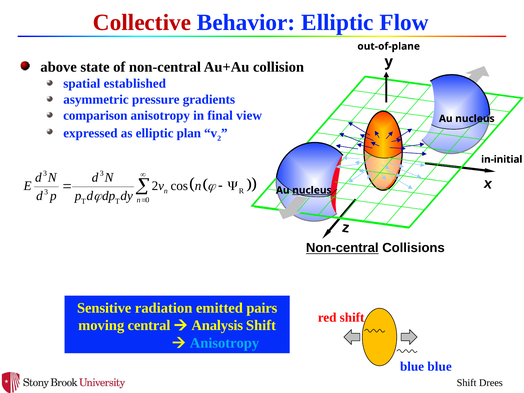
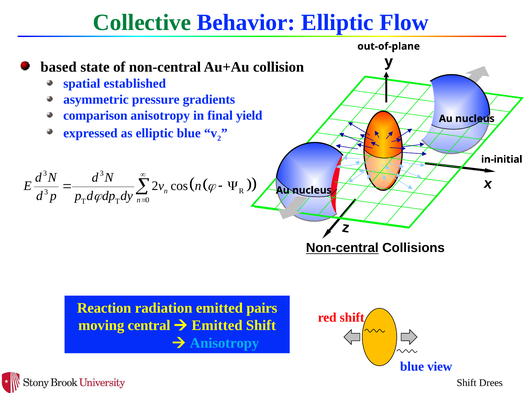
Collective colour: red -> green
above: above -> based
view: view -> yield
elliptic plan: plan -> blue
nucleus at (312, 190) underline: present -> none
Sensitive: Sensitive -> Reaction
Analysis at (217, 325): Analysis -> Emitted
blue blue: blue -> view
